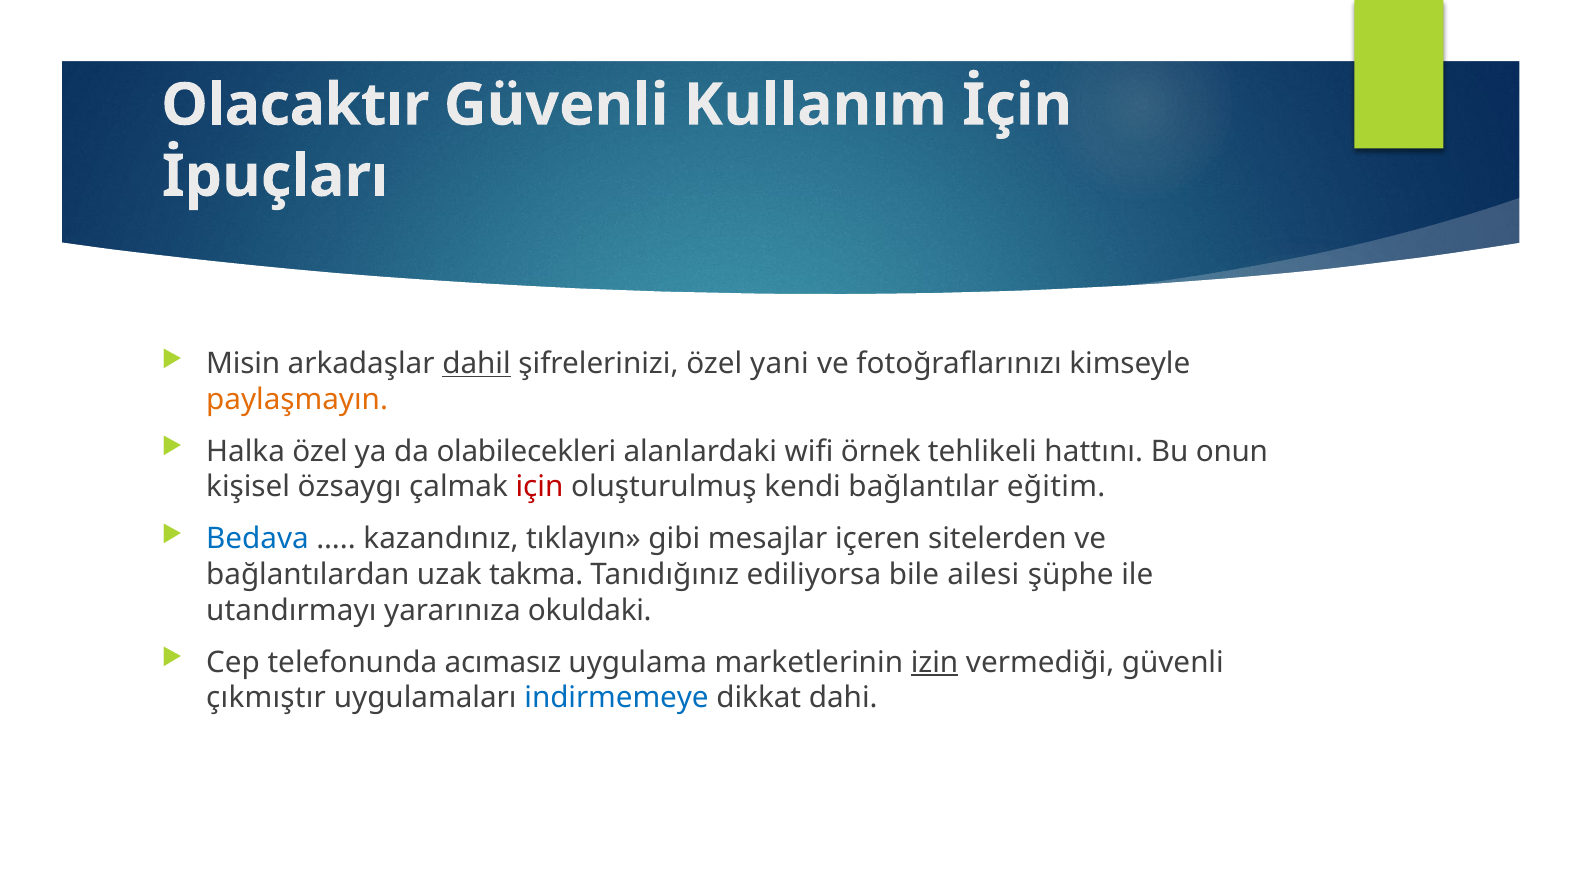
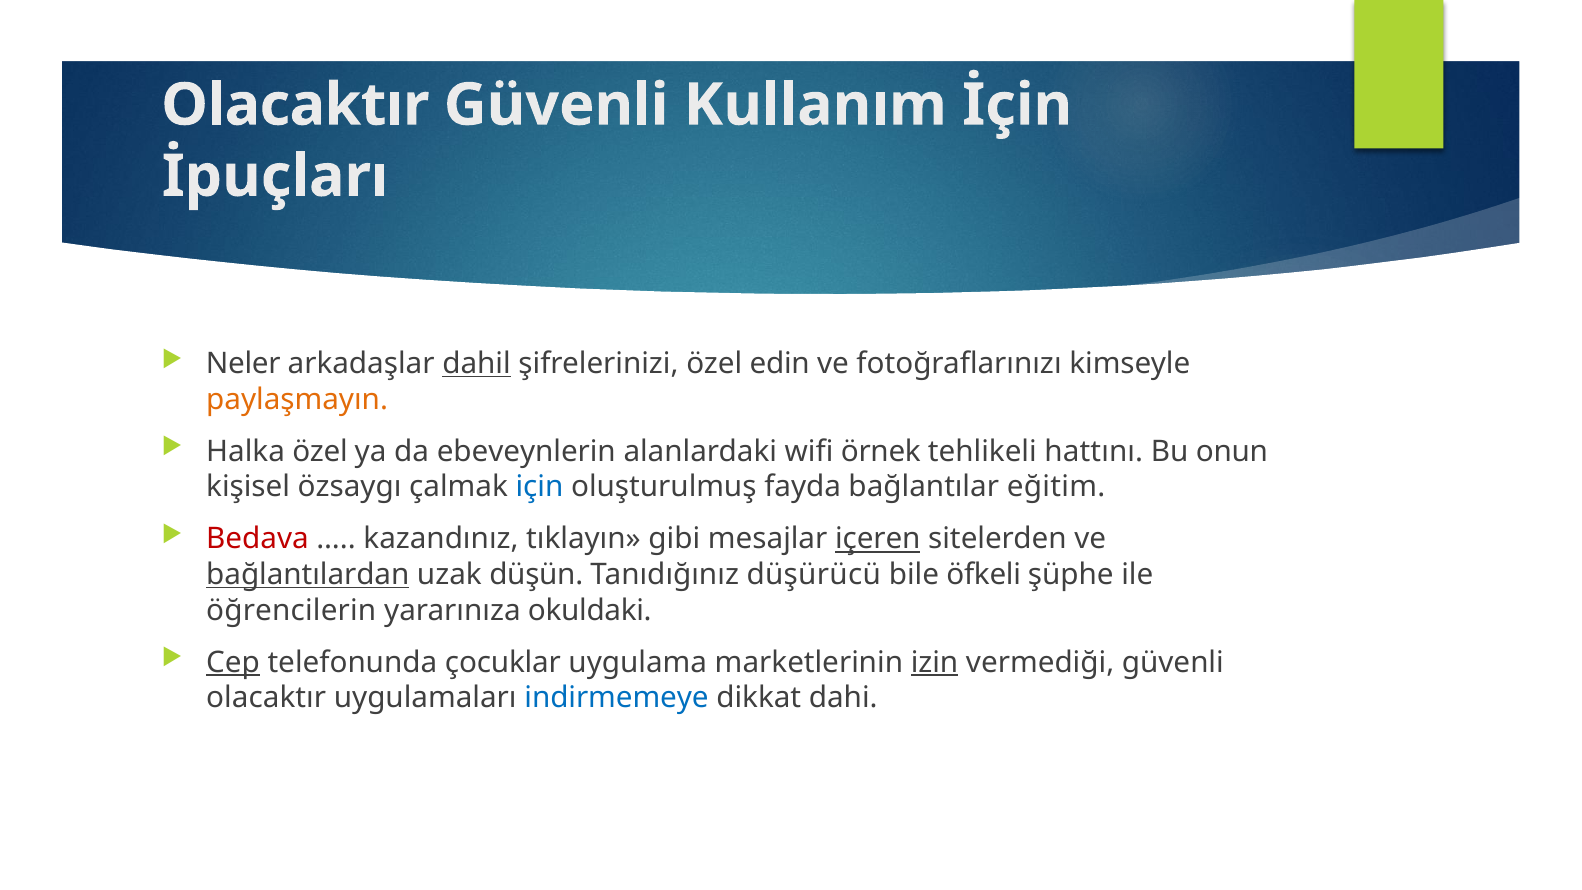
Misin: Misin -> Neler
yani: yani -> edin
olabilecekleri: olabilecekleri -> ebeveynlerin
için colour: red -> blue
kendi: kendi -> fayda
Bedava colour: blue -> red
içeren underline: none -> present
bağlantılardan underline: none -> present
takma: takma -> düşün
ediliyorsa: ediliyorsa -> düşürücü
ailesi: ailesi -> öfkeli
utandırmayı: utandırmayı -> öğrencilerin
Cep underline: none -> present
acımasız: acımasız -> çocuklar
çıkmıştır at (266, 698): çıkmıştır -> olacaktır
